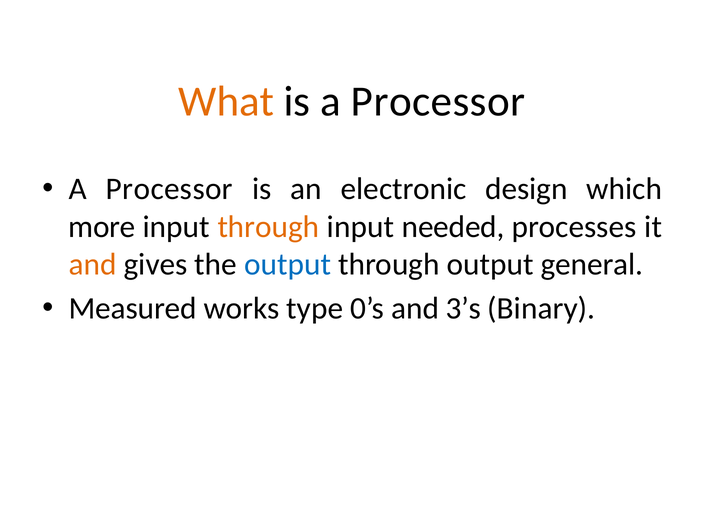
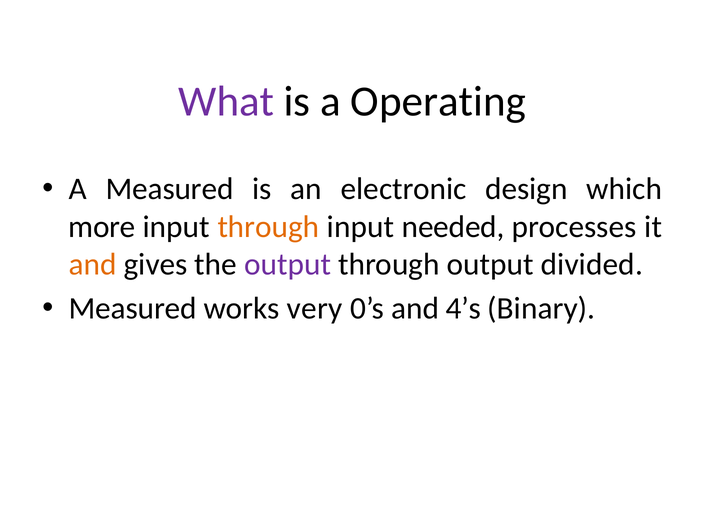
What colour: orange -> purple
is a Processor: Processor -> Operating
Processor at (169, 189): Processor -> Measured
output at (288, 264) colour: blue -> purple
general: general -> divided
type: type -> very
3’s: 3’s -> 4’s
